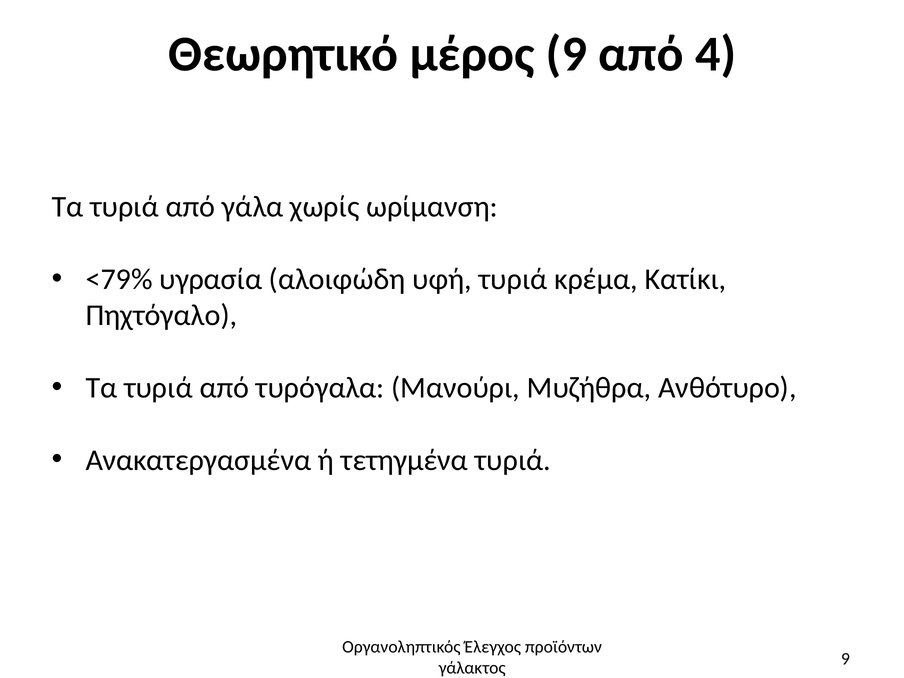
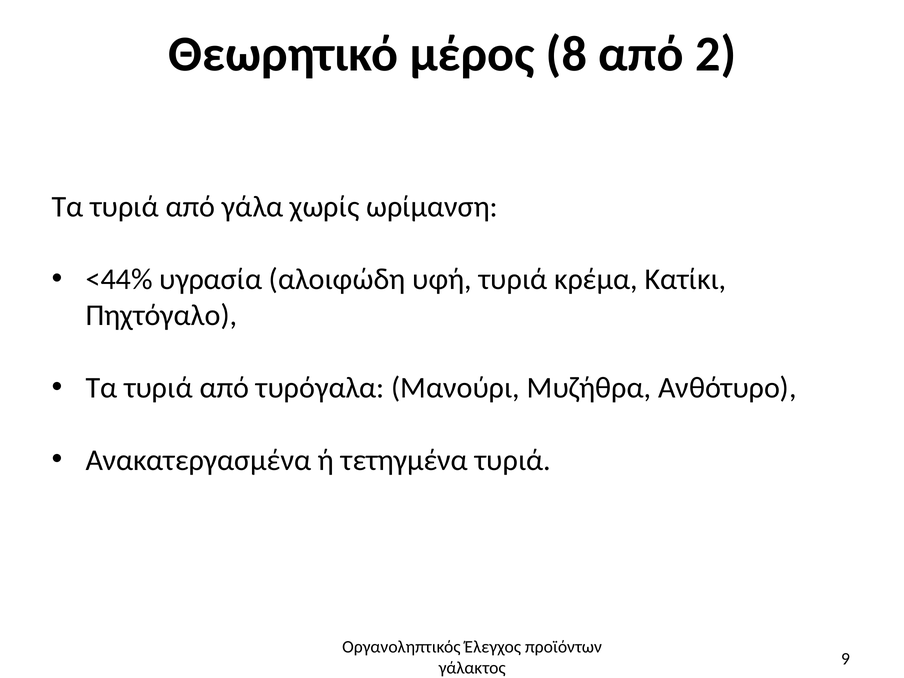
μέρος 9: 9 -> 8
4: 4 -> 2
<79%: <79% -> <44%
